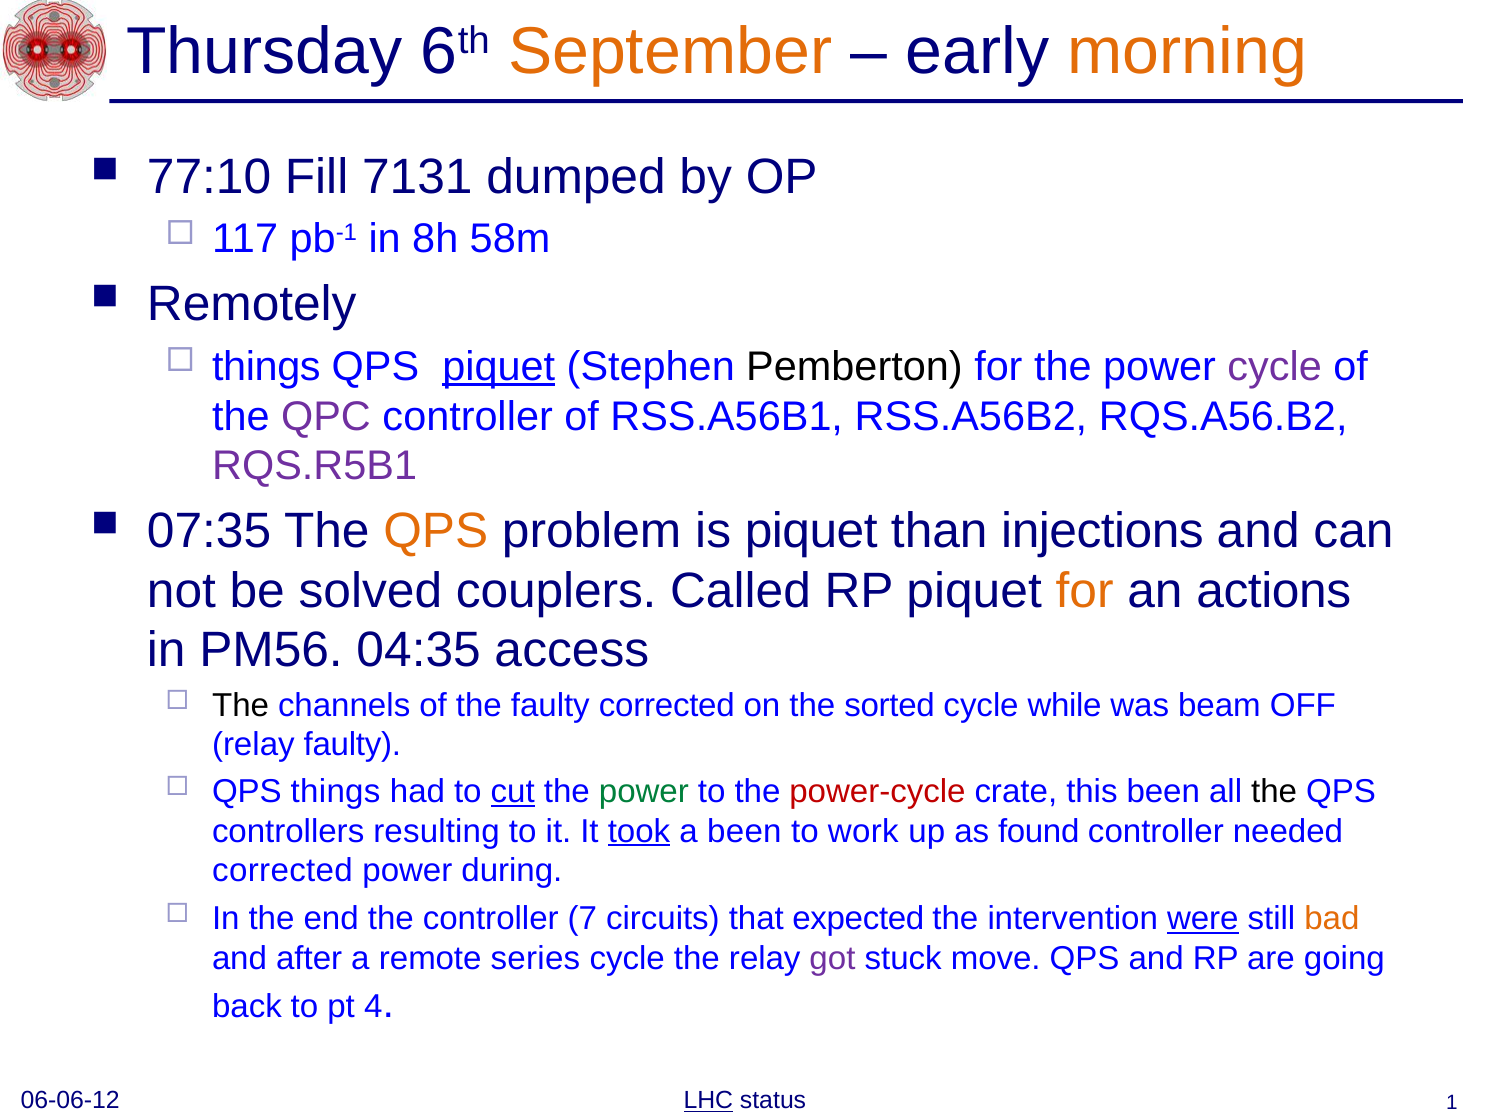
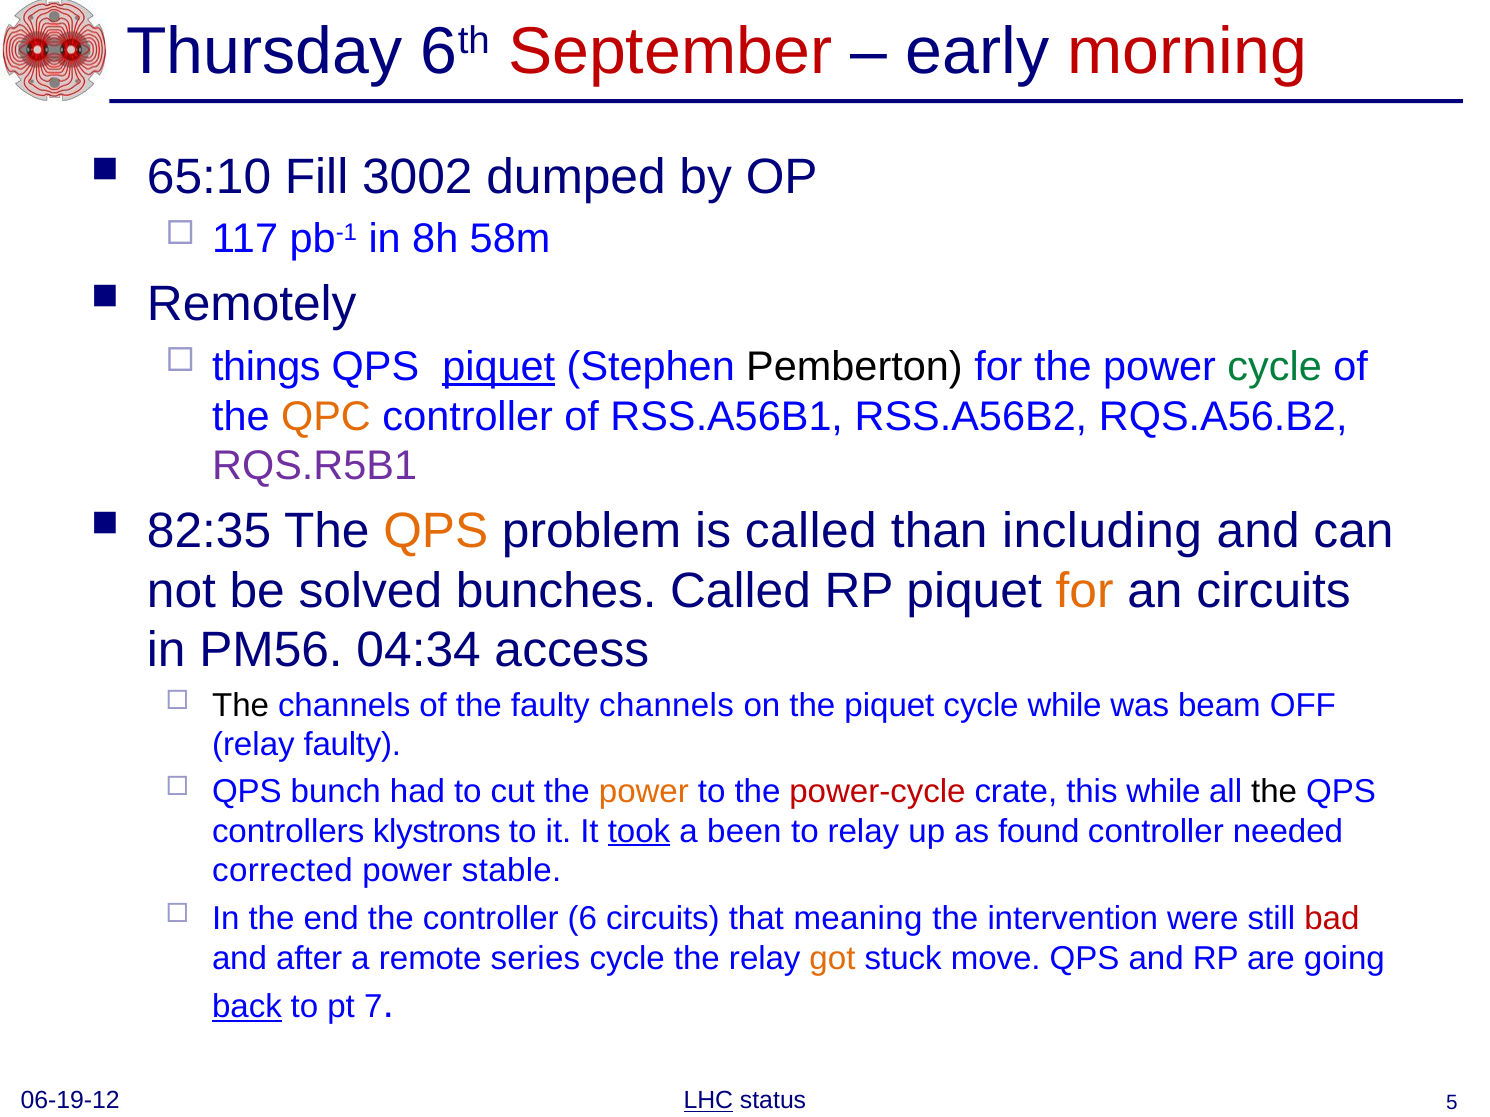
September colour: orange -> red
morning colour: orange -> red
77:10: 77:10 -> 65:10
7131: 7131 -> 3002
cycle at (1275, 367) colour: purple -> green
QPC colour: purple -> orange
07:35: 07:35 -> 82:35
is piquet: piquet -> called
injections: injections -> including
couplers: couplers -> bunches
an actions: actions -> circuits
04:35: 04:35 -> 04:34
faulty corrected: corrected -> channels
the sorted: sorted -> piquet
QPS things: things -> bunch
cut underline: present -> none
power at (644, 792) colour: green -> orange
this been: been -> while
resulting: resulting -> klystrons
to work: work -> relay
during: during -> stable
7: 7 -> 6
expected: expected -> meaning
were underline: present -> none
bad colour: orange -> red
got colour: purple -> orange
back underline: none -> present
4: 4 -> 7
06-06-12: 06-06-12 -> 06-19-12
1: 1 -> 5
